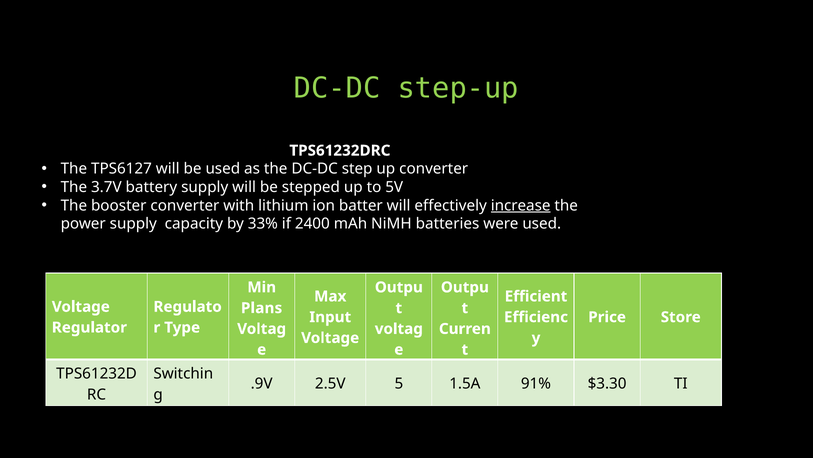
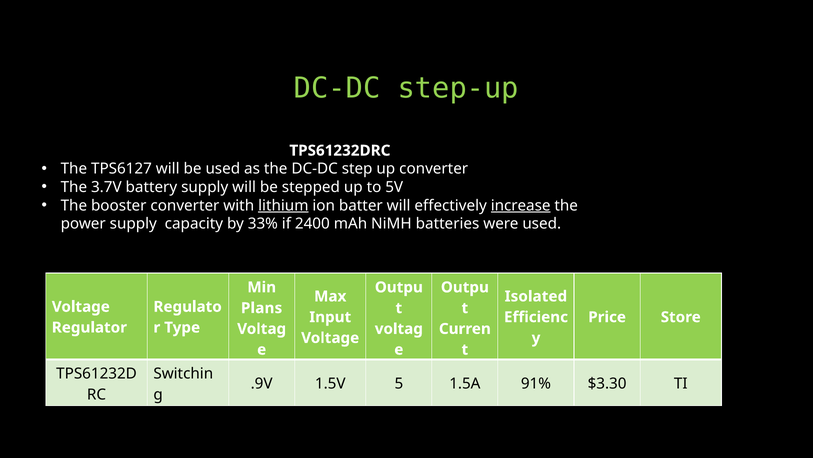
lithium underline: none -> present
Efficient: Efficient -> Isolated
2.5V: 2.5V -> 1.5V
